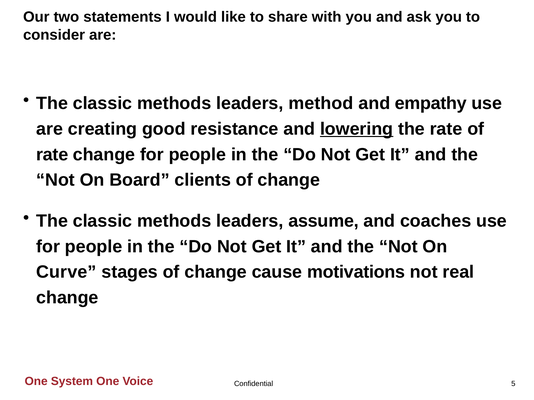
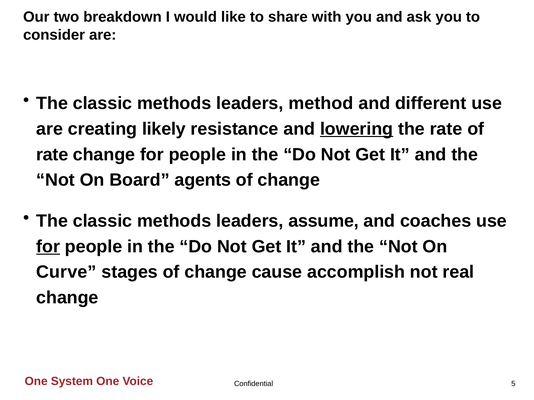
statements: statements -> breakdown
empathy: empathy -> different
good: good -> likely
clients: clients -> agents
for at (48, 247) underline: none -> present
motivations: motivations -> accomplish
